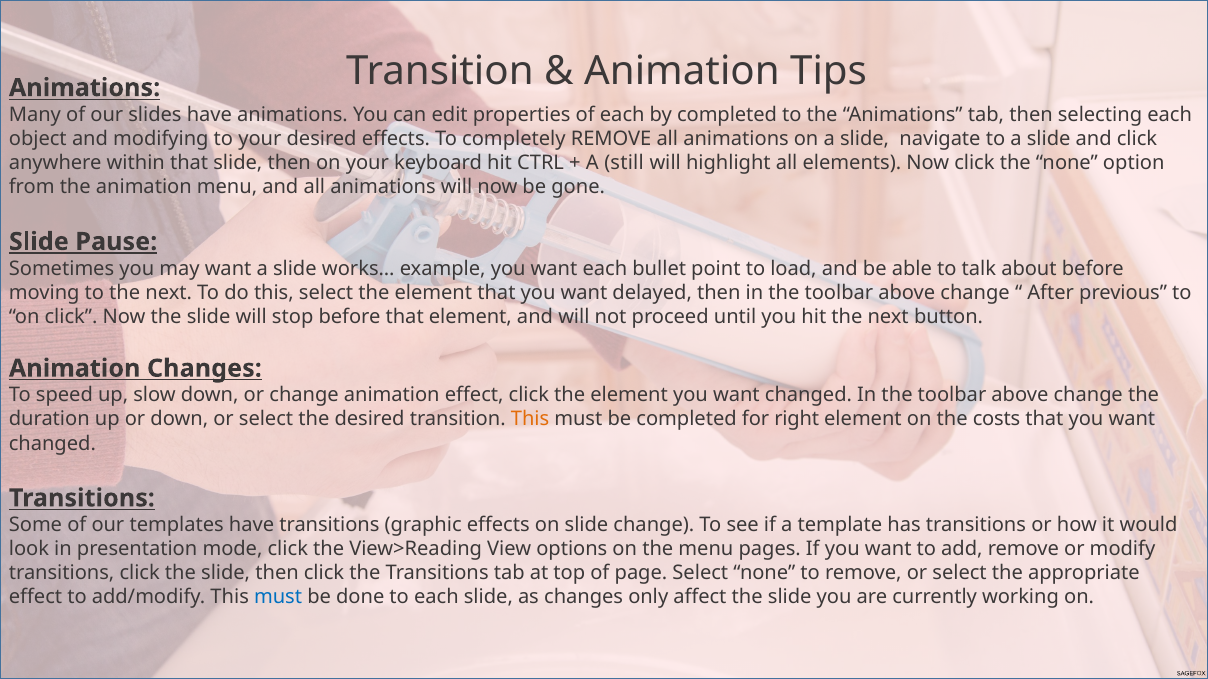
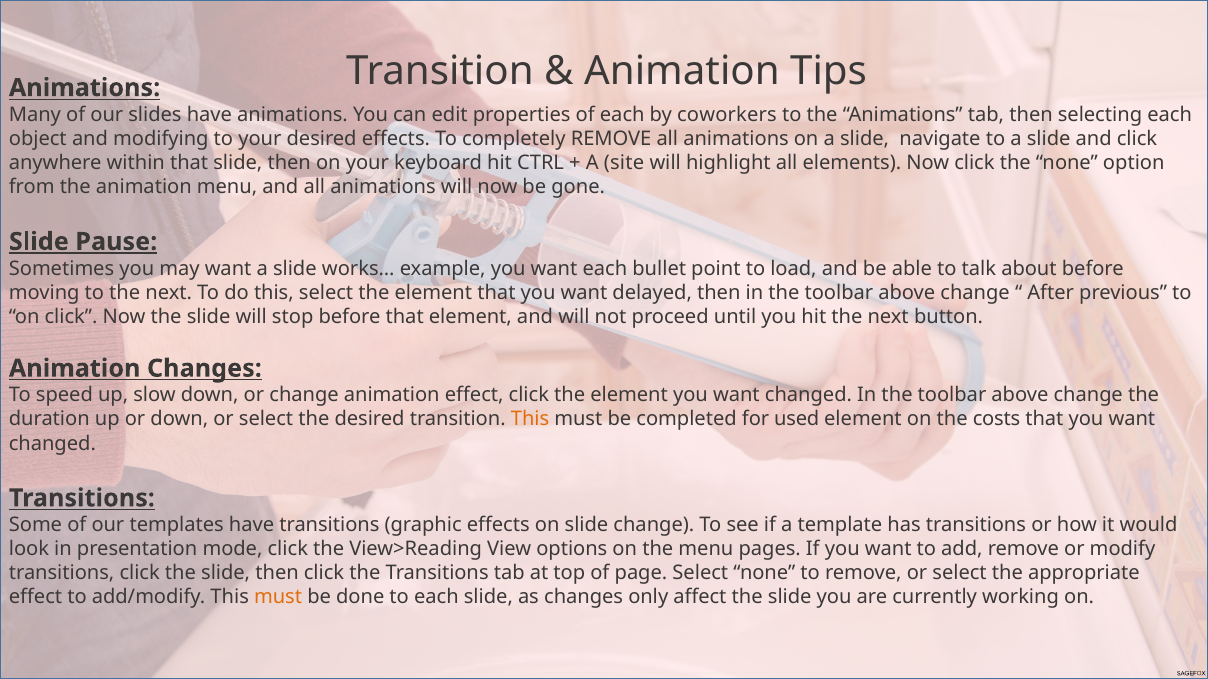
by completed: completed -> coworkers
still: still -> site
right: right -> used
must at (278, 598) colour: blue -> orange
